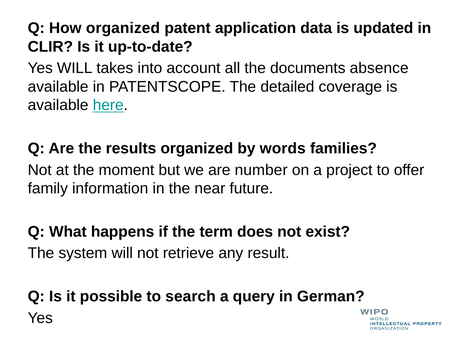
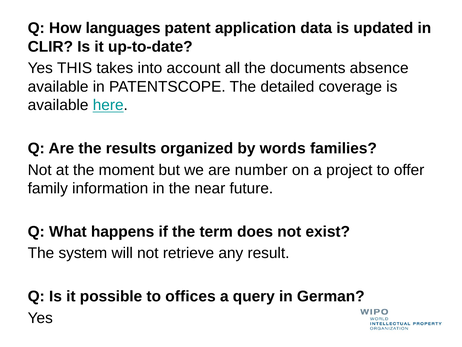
How organized: organized -> languages
Yes WILL: WILL -> THIS
search: search -> offices
